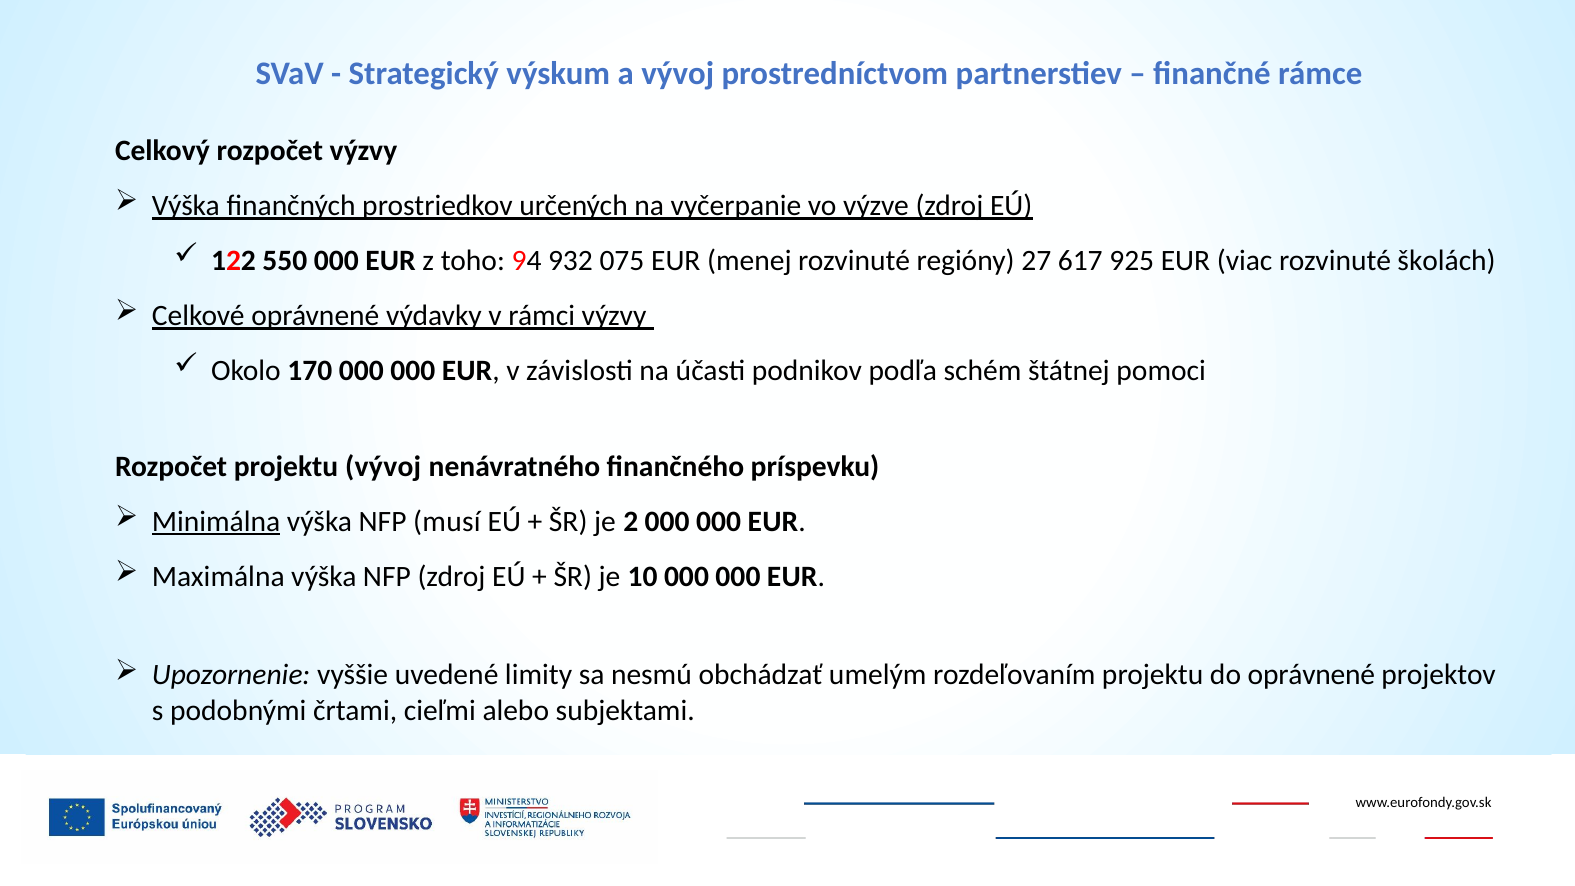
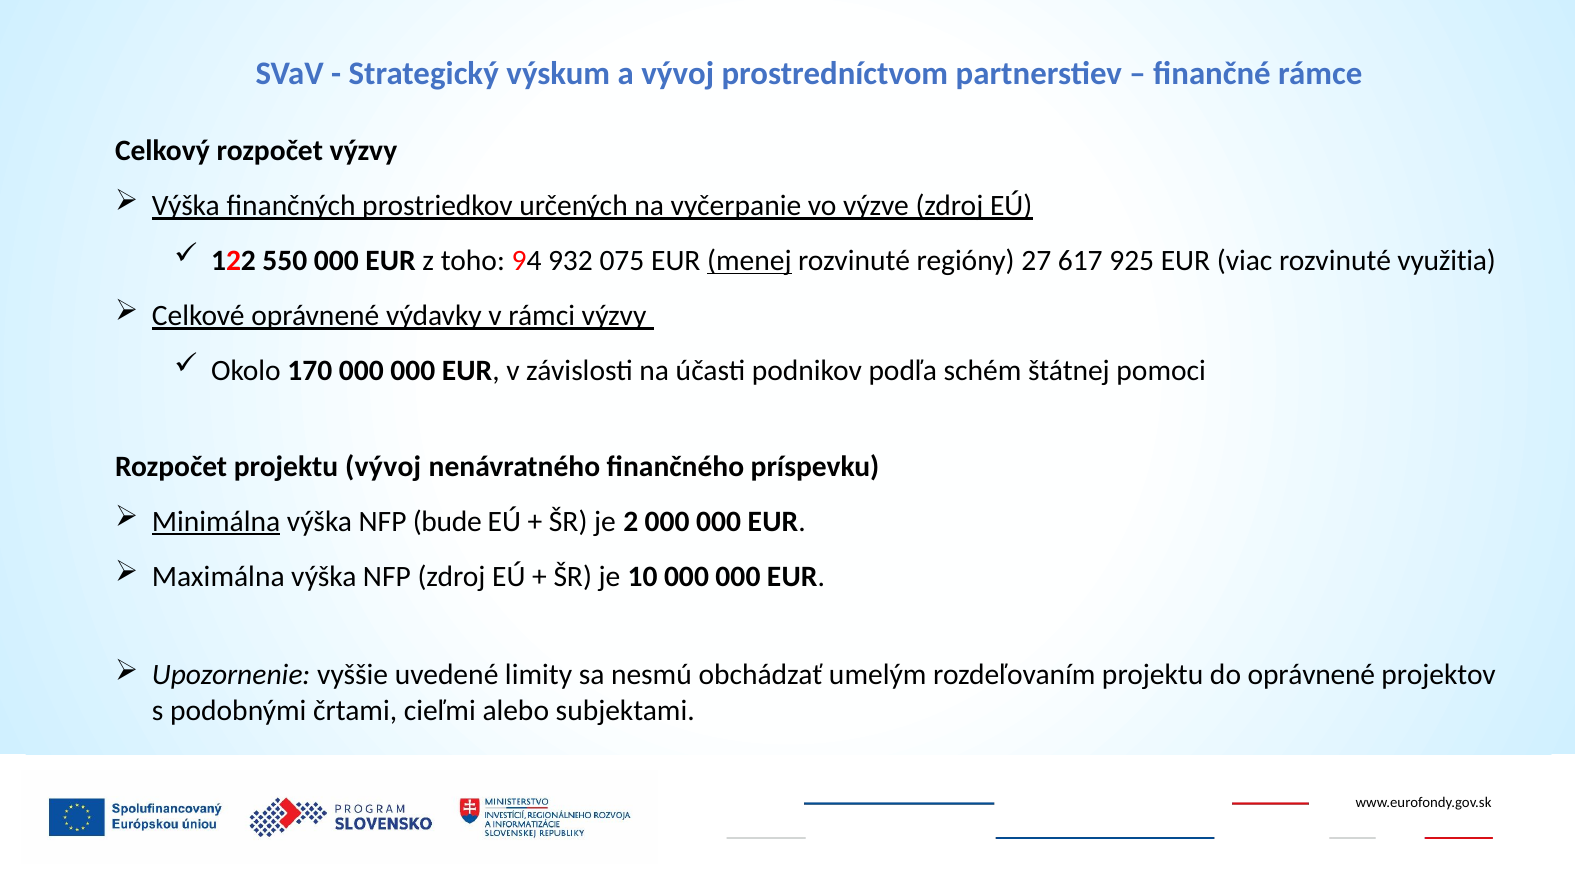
menej underline: none -> present
školách: školách -> využitia
musí: musí -> bude
